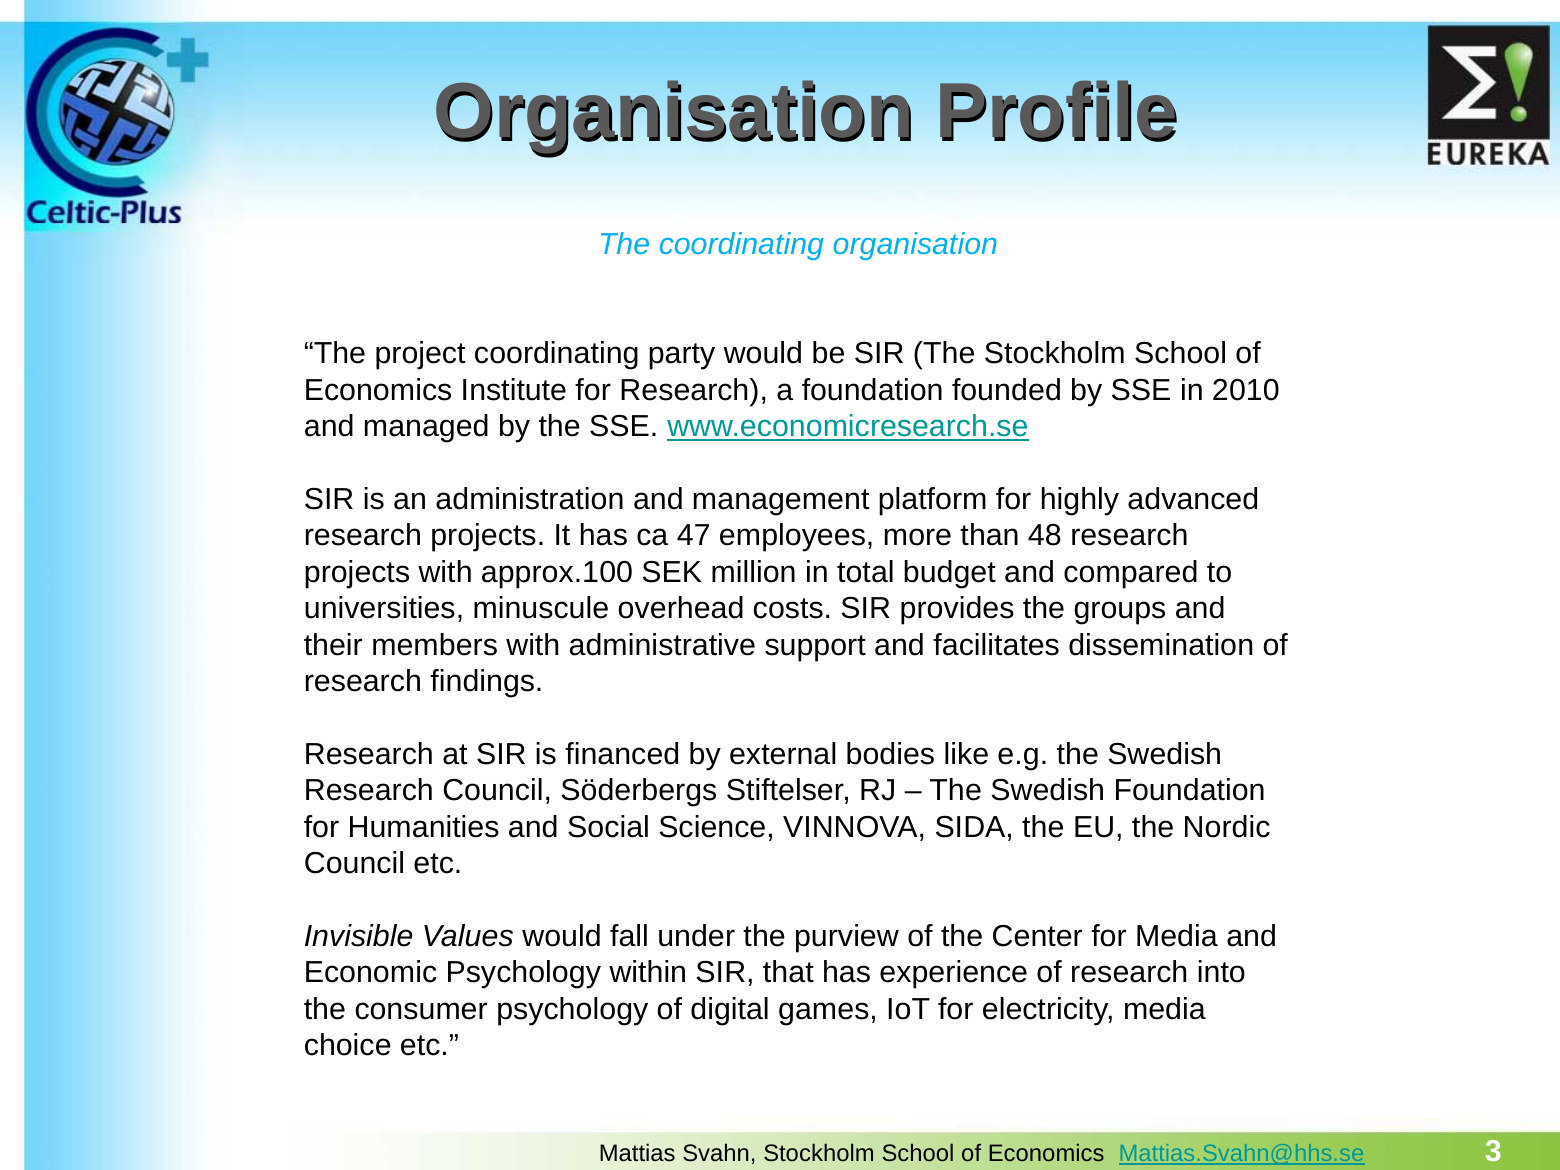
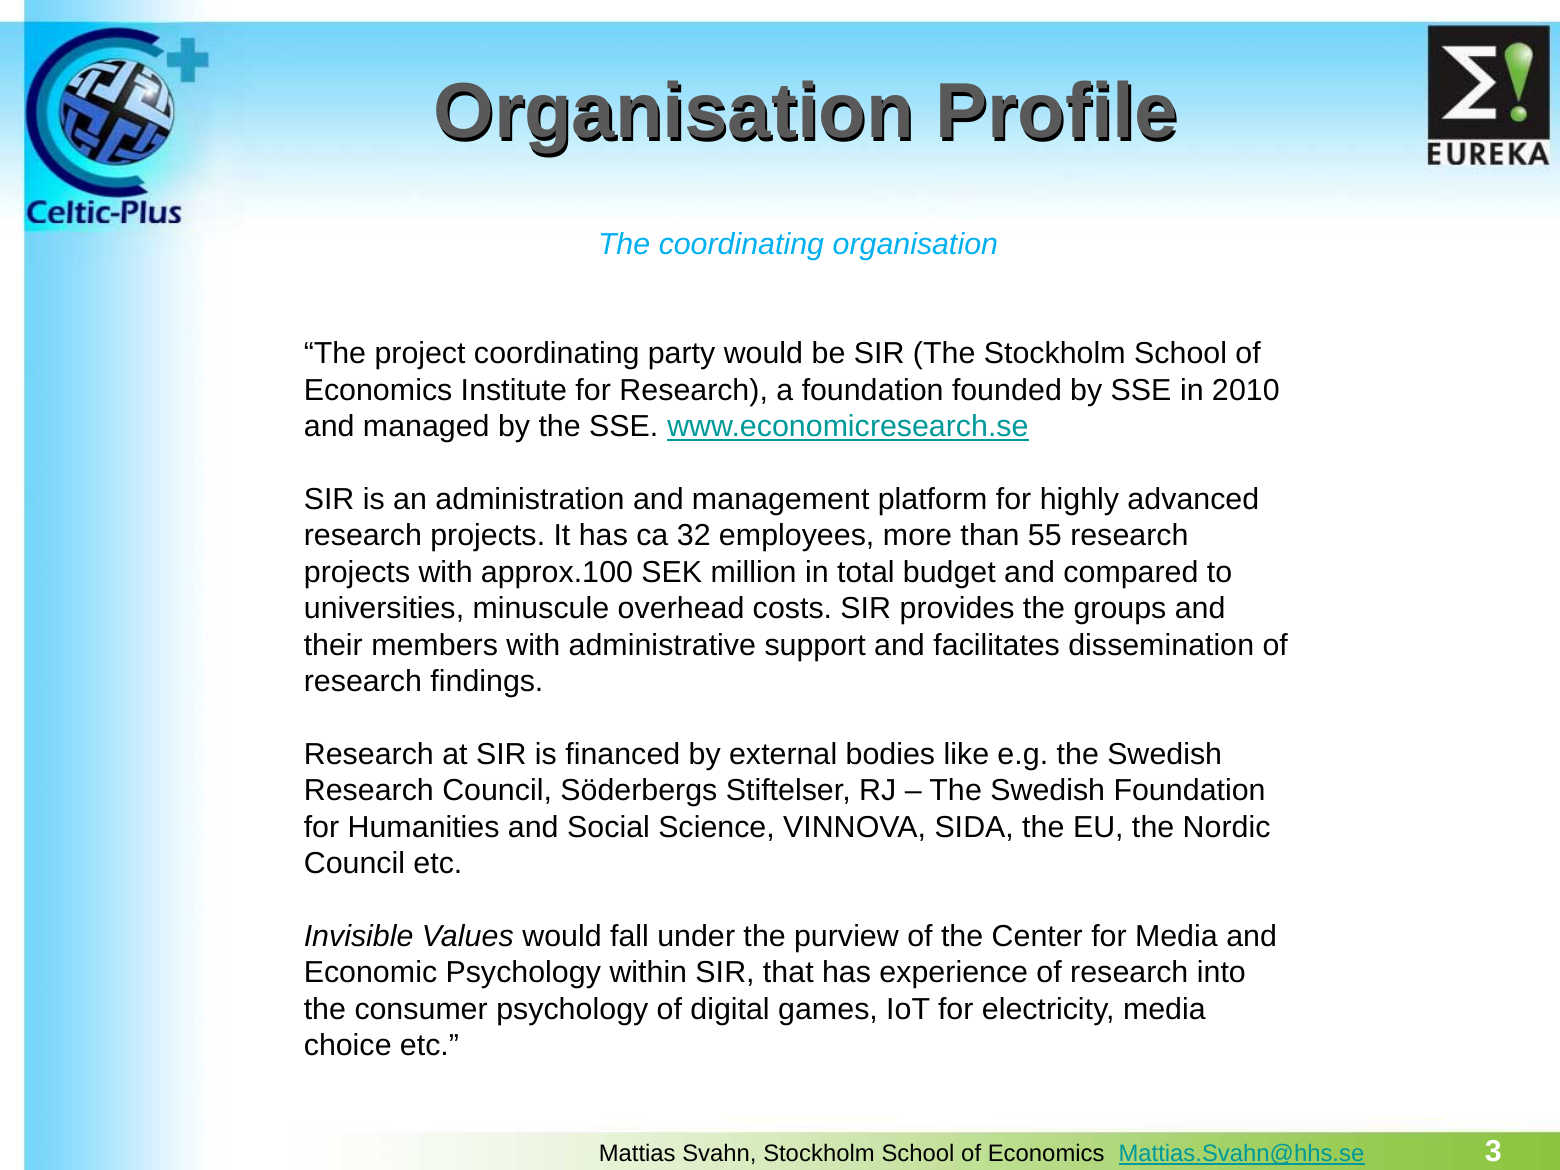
47: 47 -> 32
48: 48 -> 55
